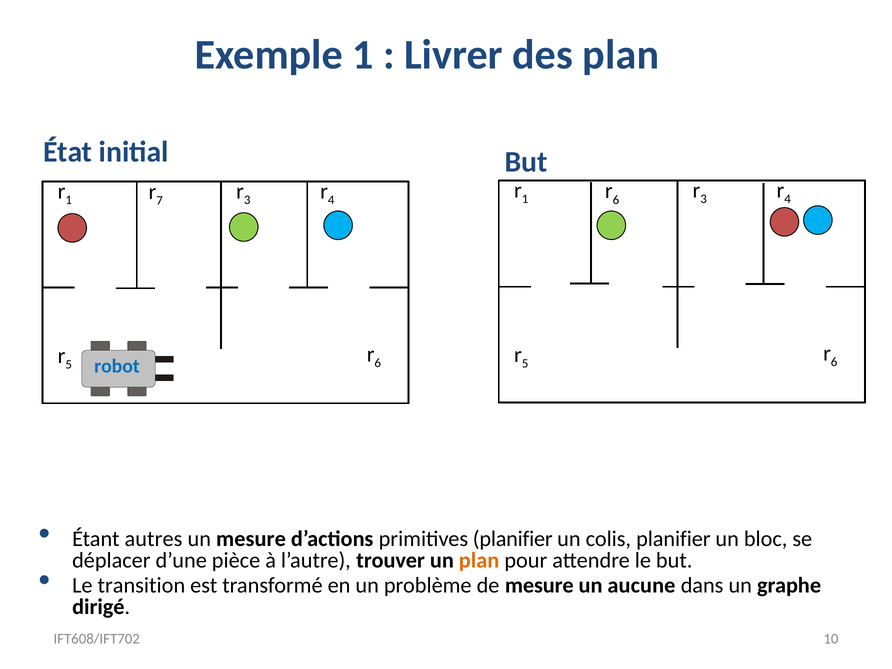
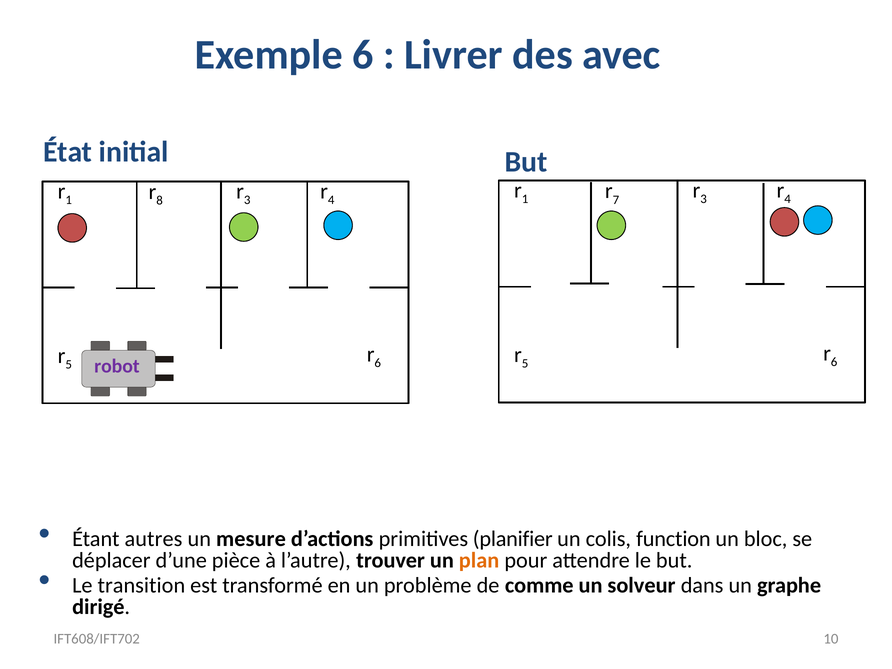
Exemple 1: 1 -> 6
des plan: plan -> avec
6 at (616, 200): 6 -> 7
7: 7 -> 8
robot colour: blue -> purple
colis planifier: planifier -> function
de mesure: mesure -> comme
aucune: aucune -> solveur
